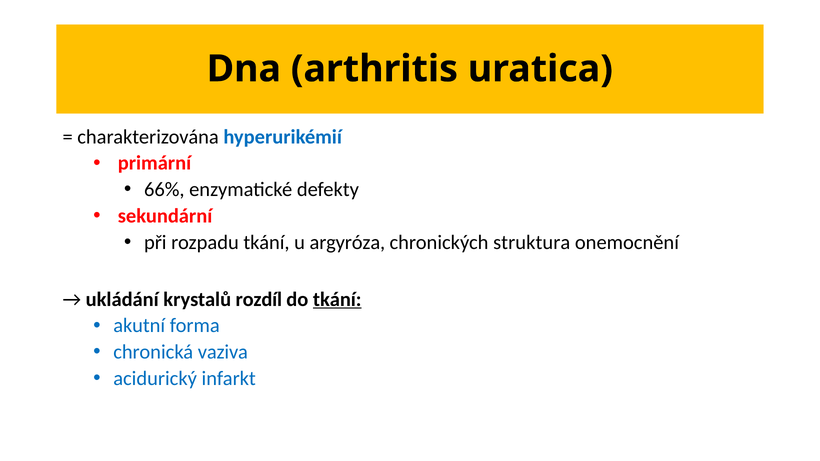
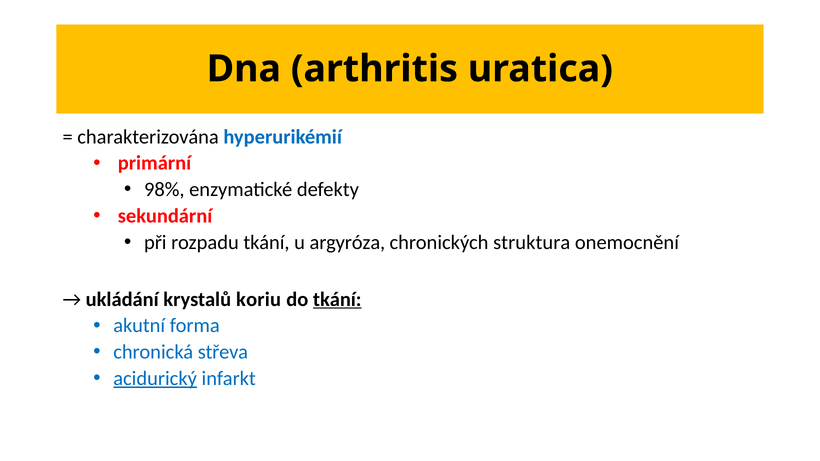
66%: 66% -> 98%
rozdíl: rozdíl -> koriu
vaziva: vaziva -> střeva
acidurický underline: none -> present
